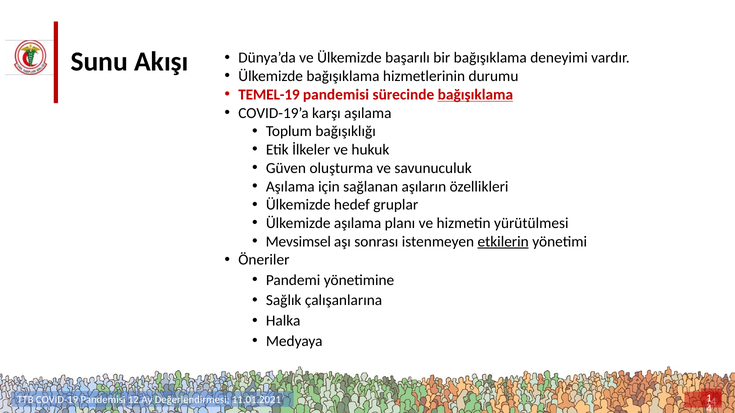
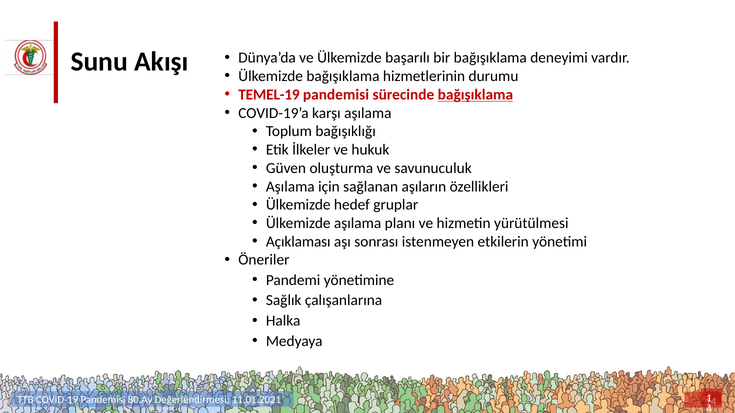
Mevsimsel: Mevsimsel -> Açıklaması
etkilerin underline: present -> none
12.Ay: 12.Ay -> 80.Ay
